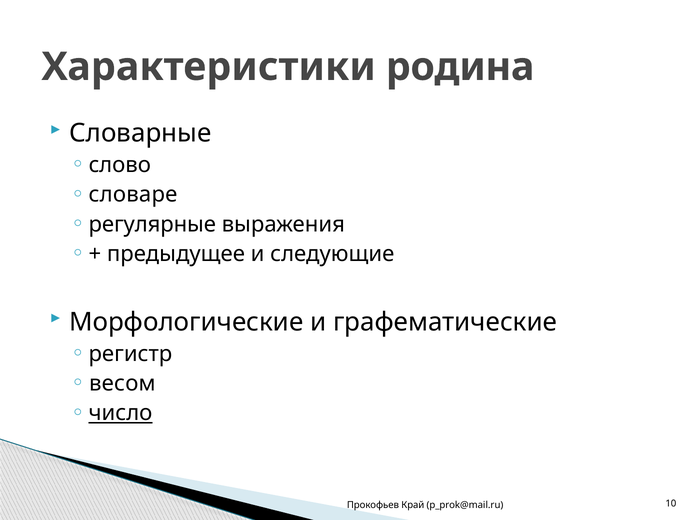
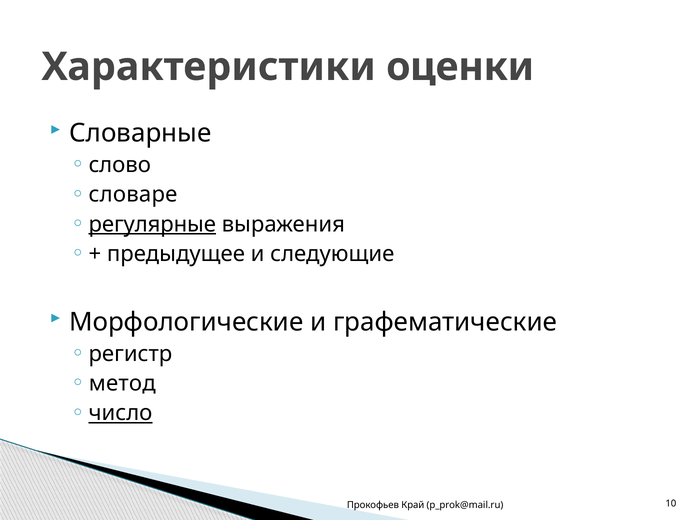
родина: родина -> оценки
регулярные underline: none -> present
весом: весом -> метод
